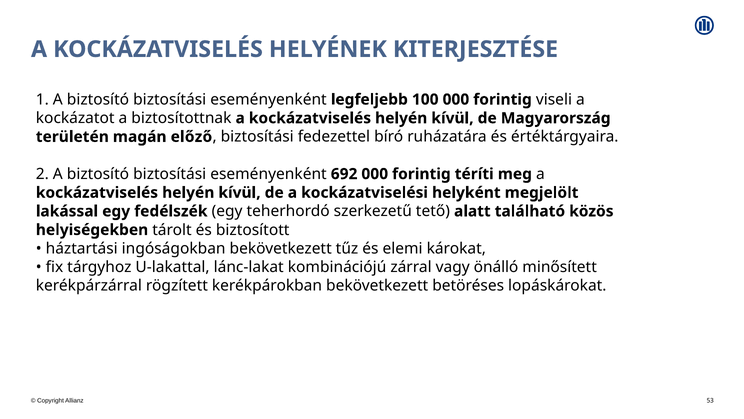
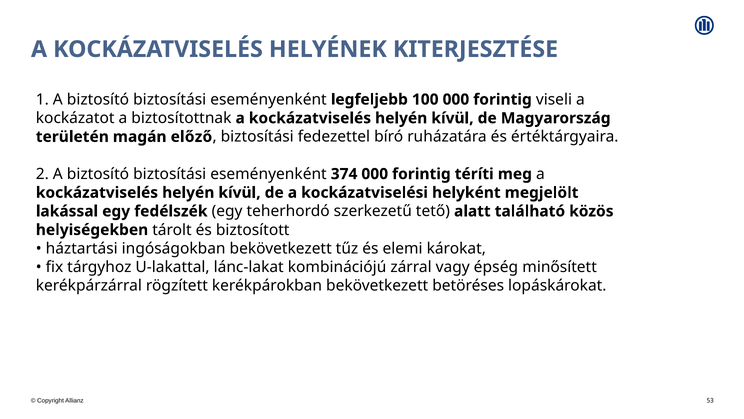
692: 692 -> 374
önálló: önálló -> épség
